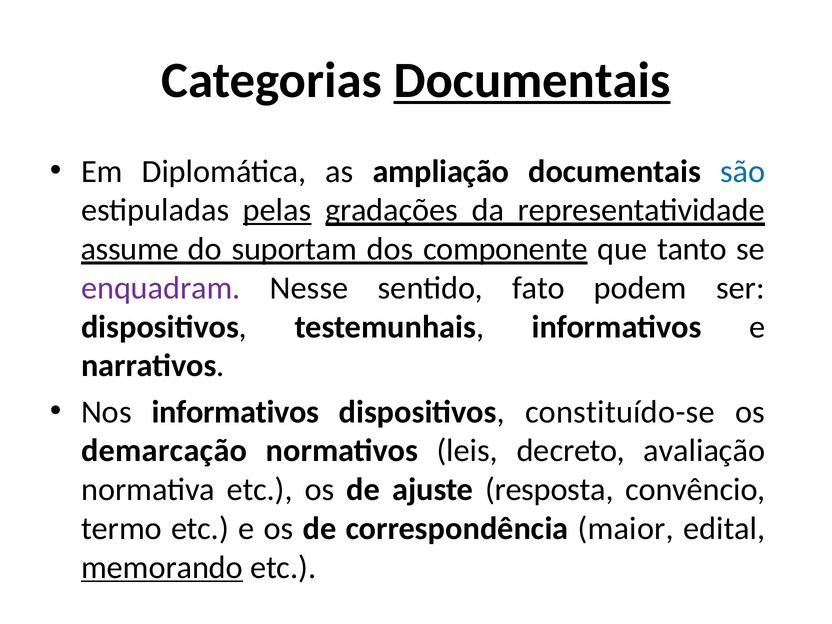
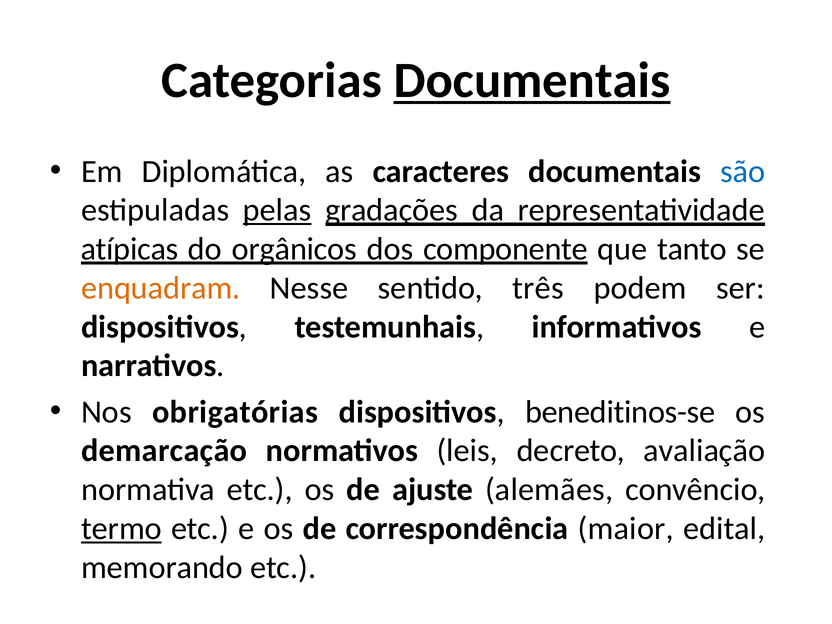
ampliação: ampliação -> caracteres
assume: assume -> atípicas
suportam: suportam -> orgânicos
enquadram colour: purple -> orange
fato: fato -> três
Nos informativos: informativos -> obrigatórias
constituído-se: constituído-se -> beneditinos-se
resposta: resposta -> alemães
termo underline: none -> present
memorando underline: present -> none
